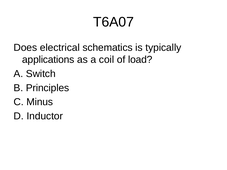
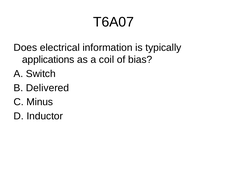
schematics: schematics -> information
load: load -> bias
Principles: Principles -> Delivered
